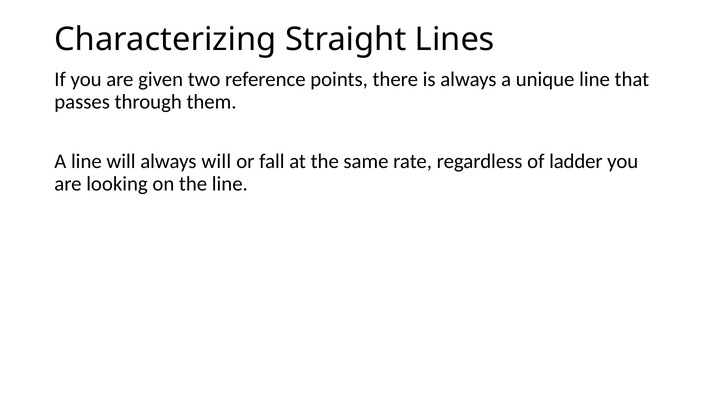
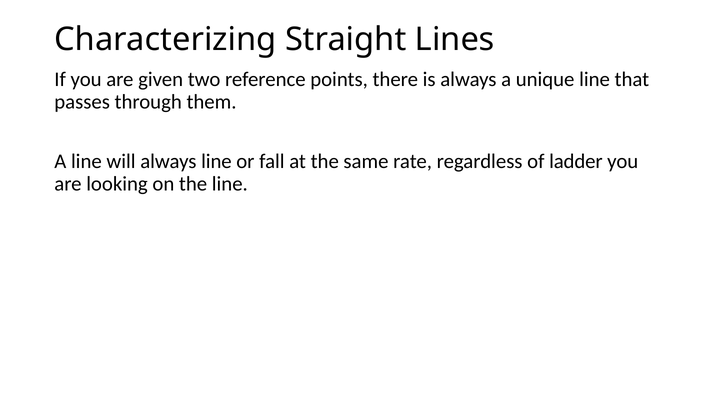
always will: will -> line
